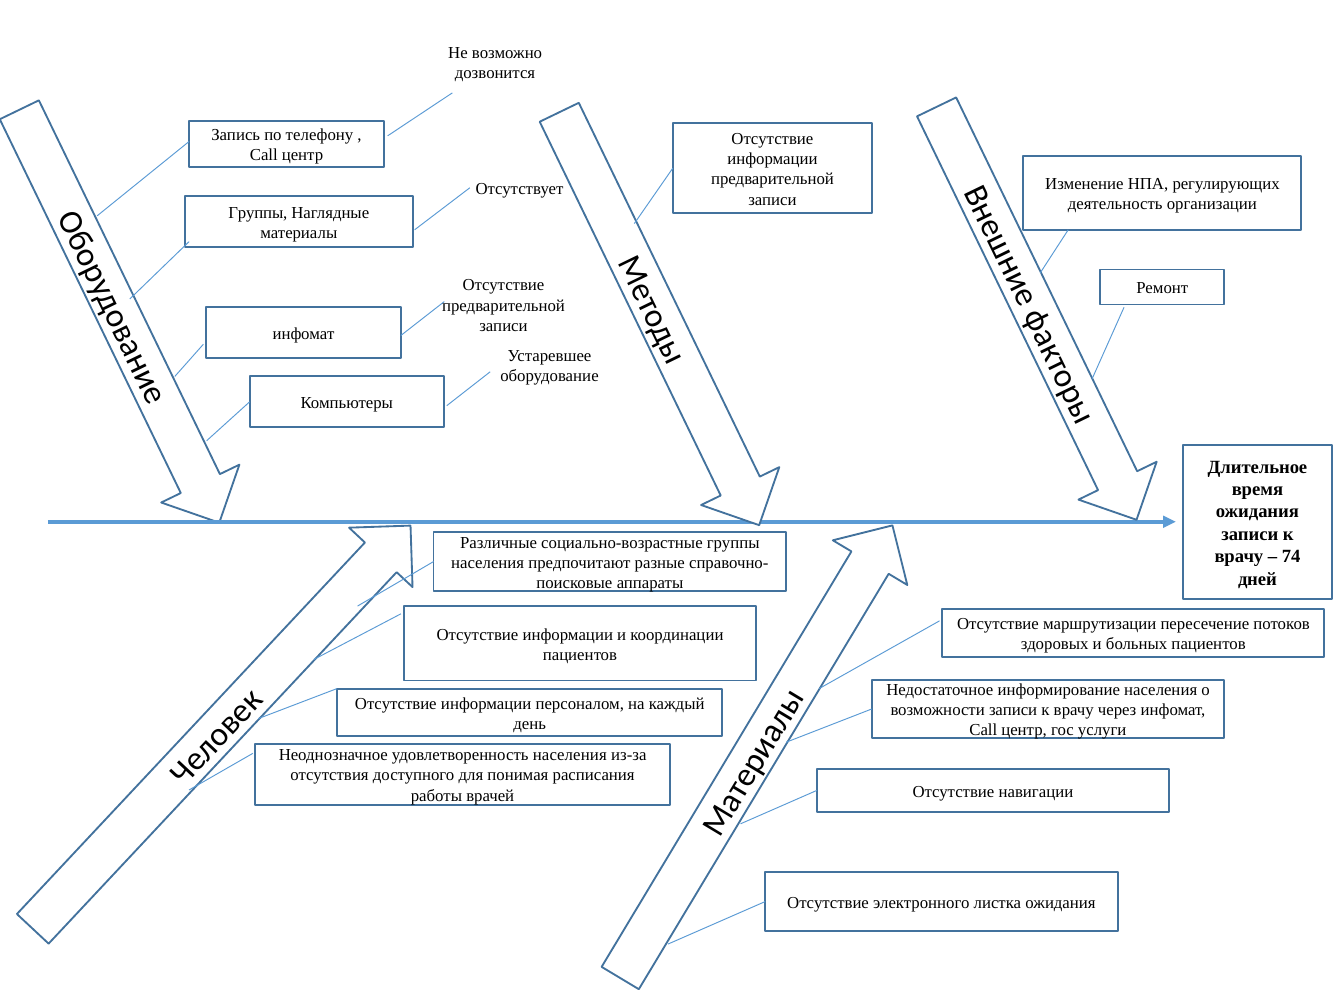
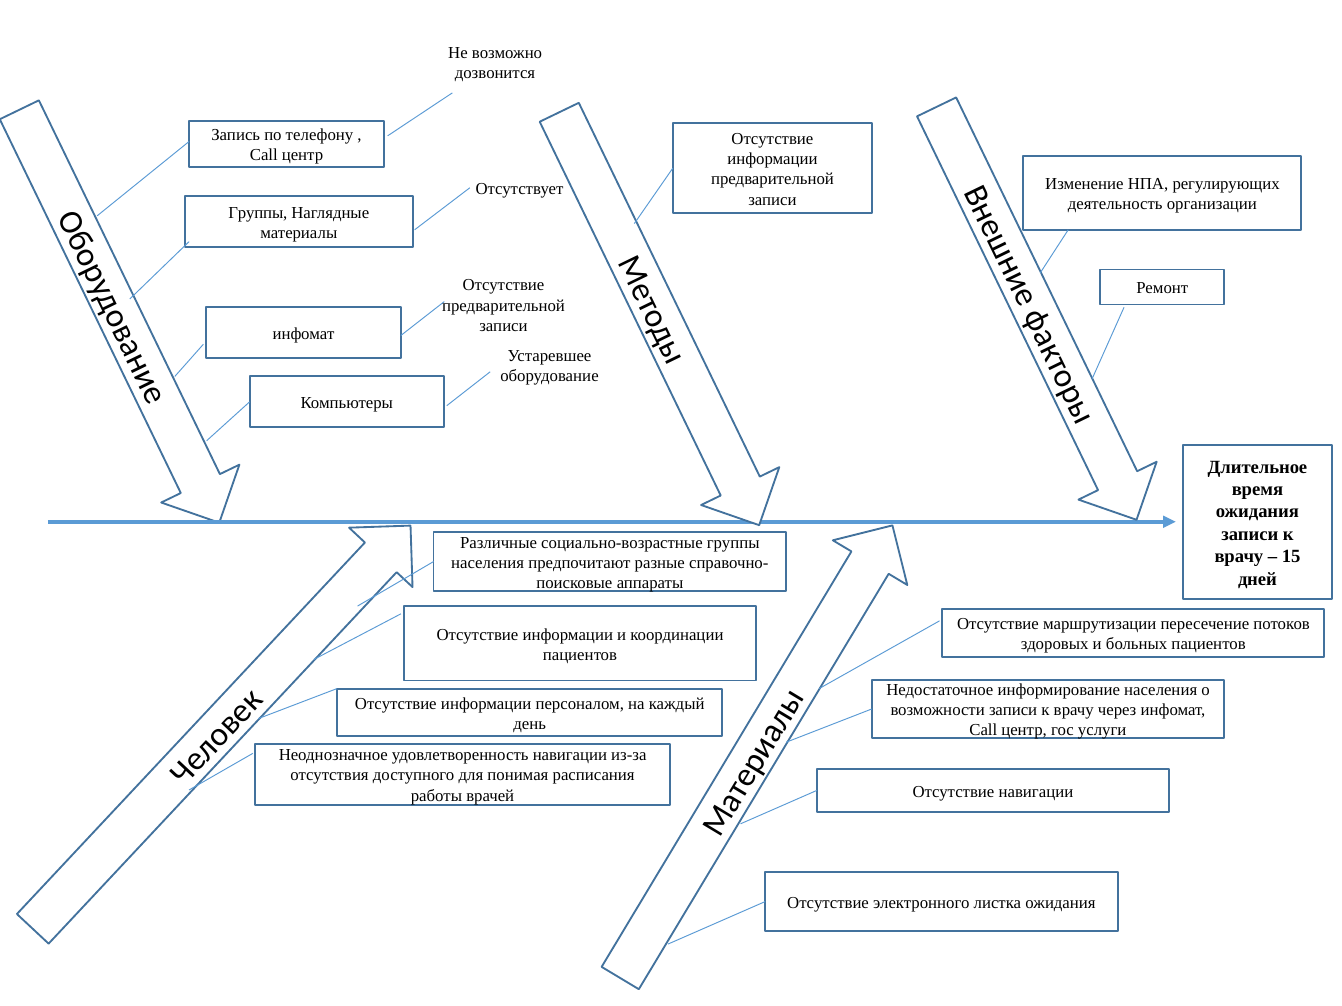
74: 74 -> 15
удовлетворенность населения: населения -> навигации
